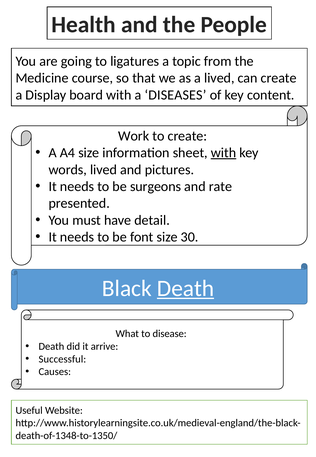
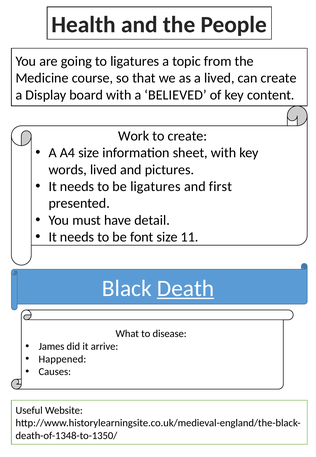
DISEASES: DISEASES -> BELIEVED
with at (224, 153) underline: present -> none
be surgeons: surgeons -> ligatures
rate: rate -> first
30: 30 -> 11
Death at (51, 346): Death -> James
Successful: Successful -> Happened
